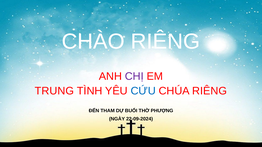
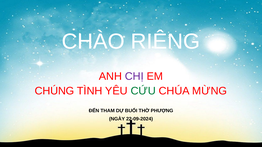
TRUNG: TRUNG -> CHÚNG
CỨU colour: blue -> green
CHÚA RIÊNG: RIÊNG -> MỪNG
